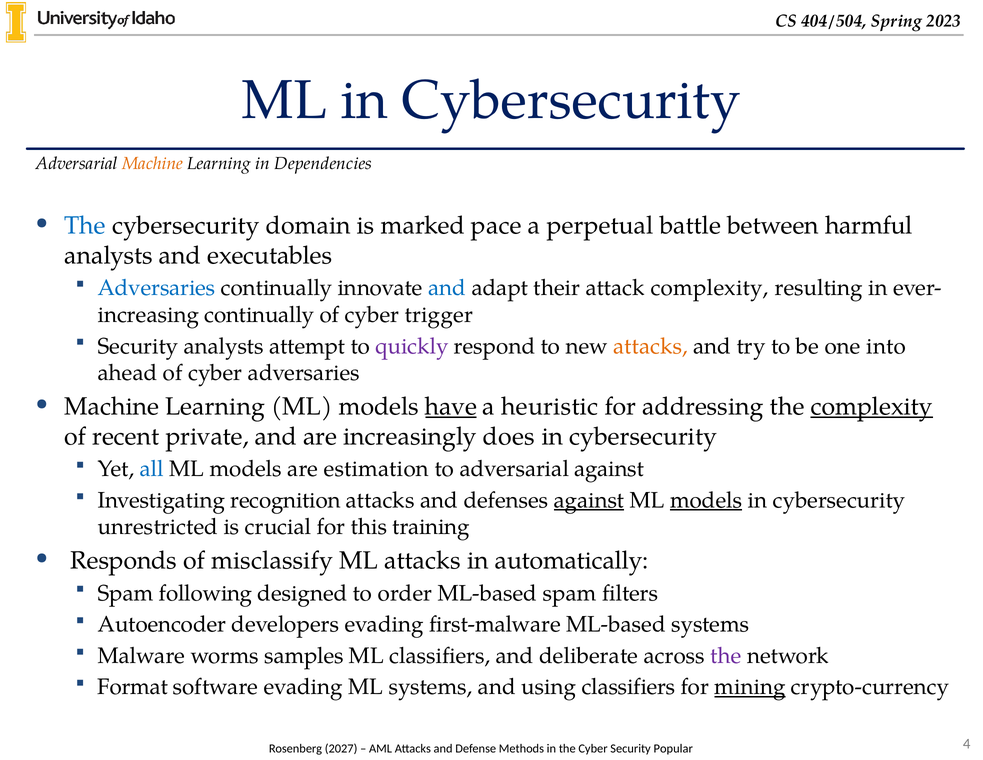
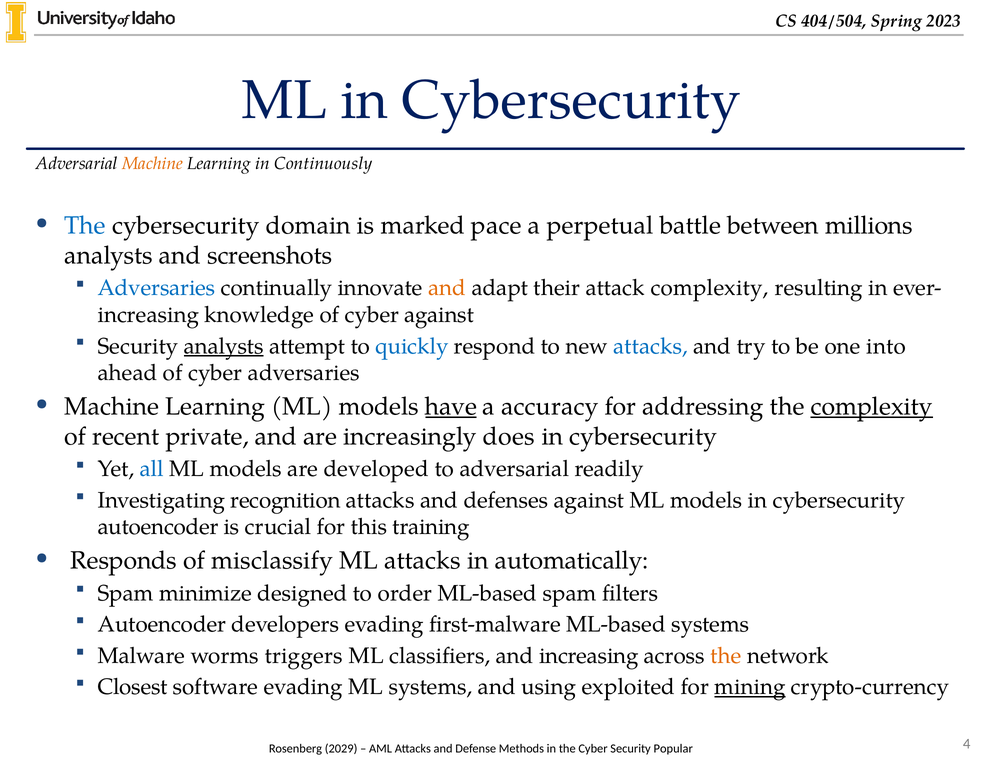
Dependencies: Dependencies -> Continuously
harmful: harmful -> millions
executables: executables -> screenshots
and at (447, 288) colour: blue -> orange
continually at (259, 315): continually -> knowledge
cyber trigger: trigger -> against
analysts at (224, 346) underline: none -> present
quickly colour: purple -> blue
attacks at (650, 346) colour: orange -> blue
heuristic: heuristic -> accuracy
estimation: estimation -> developed
adversarial against: against -> readily
against at (589, 500) underline: present -> none
models at (706, 500) underline: present -> none
unrestricted at (158, 527): unrestricted -> autoencoder
following: following -> minimize
samples: samples -> triggers
and deliberate: deliberate -> increasing
the at (726, 655) colour: purple -> orange
Format: Format -> Closest
using classifiers: classifiers -> exploited
2027: 2027 -> 2029
